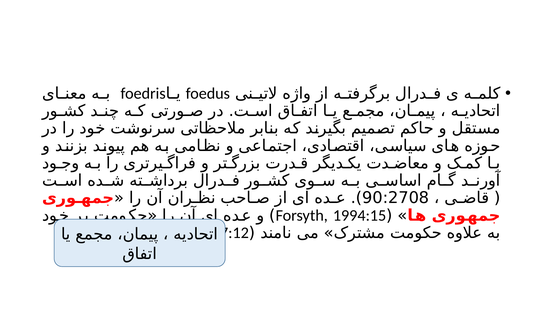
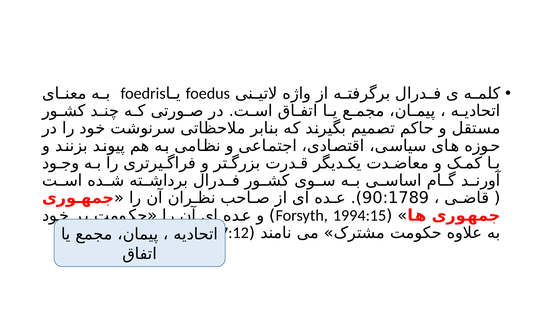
90:2708: 90:2708 -> 90:1789
